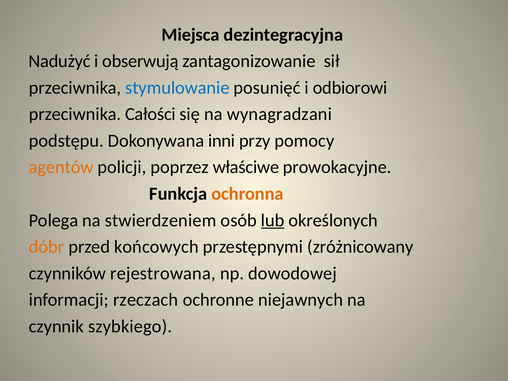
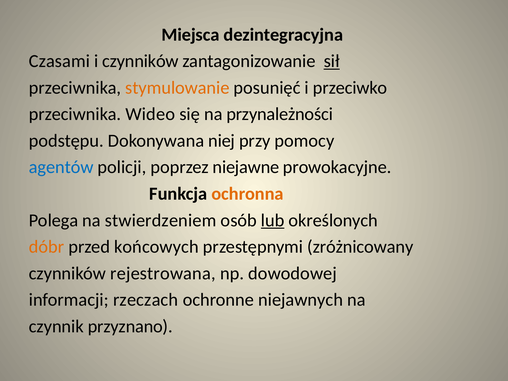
Nadużyć: Nadużyć -> Czasami
i obserwują: obserwują -> czynników
sił underline: none -> present
stymulowanie colour: blue -> orange
odbiorowi: odbiorowi -> przeciwko
Całości: Całości -> Wideo
wynagradzani: wynagradzani -> przynależności
inni: inni -> niej
agentów colour: orange -> blue
właściwe: właściwe -> niejawne
szybkiego: szybkiego -> przyznano
